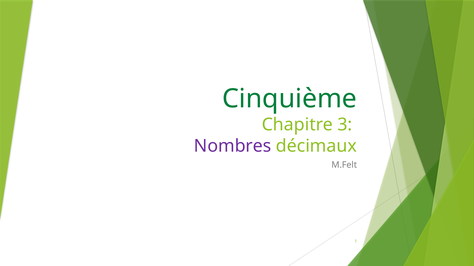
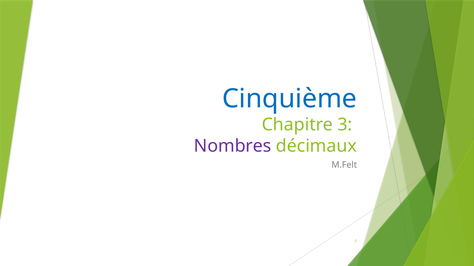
Cinquième colour: green -> blue
